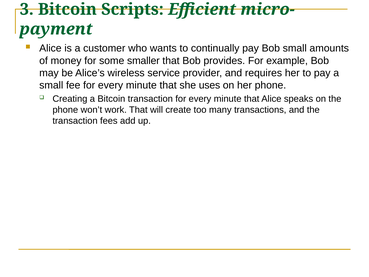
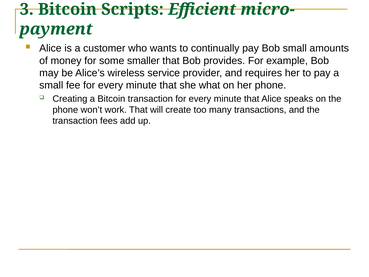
uses: uses -> what
